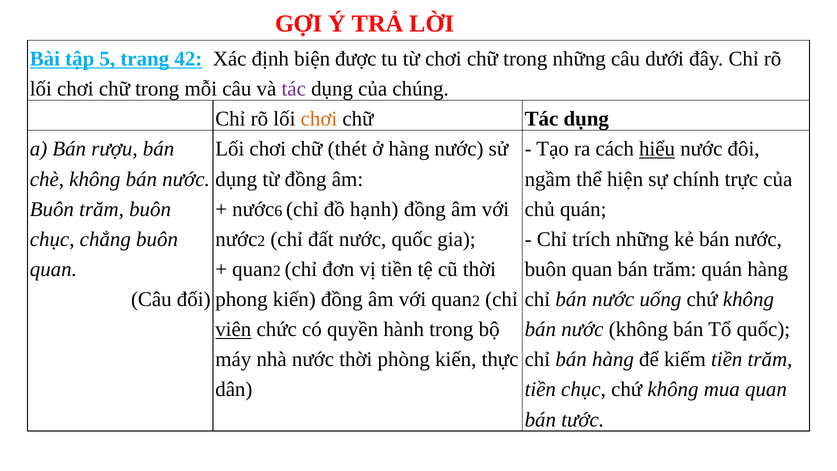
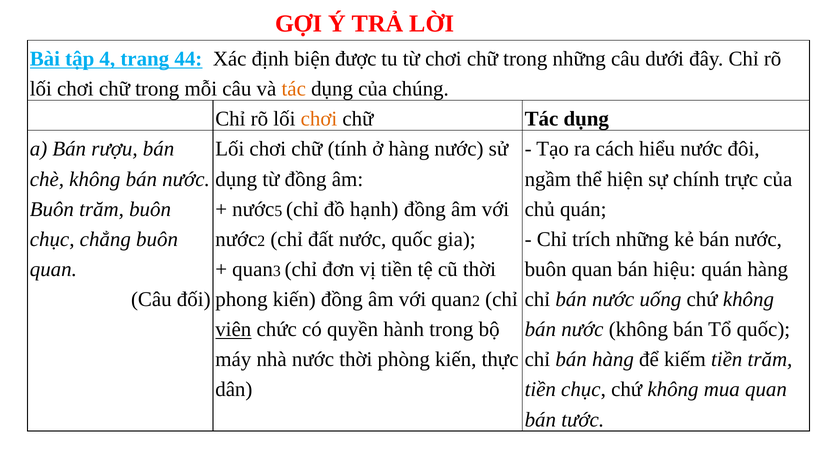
5: 5 -> 4
42: 42 -> 44
tác at (294, 89) colour: purple -> orange
thét: thét -> tính
hiểu underline: present -> none
6: 6 -> 5
2 at (277, 271): 2 -> 3
bán trăm: trăm -> hiệu
